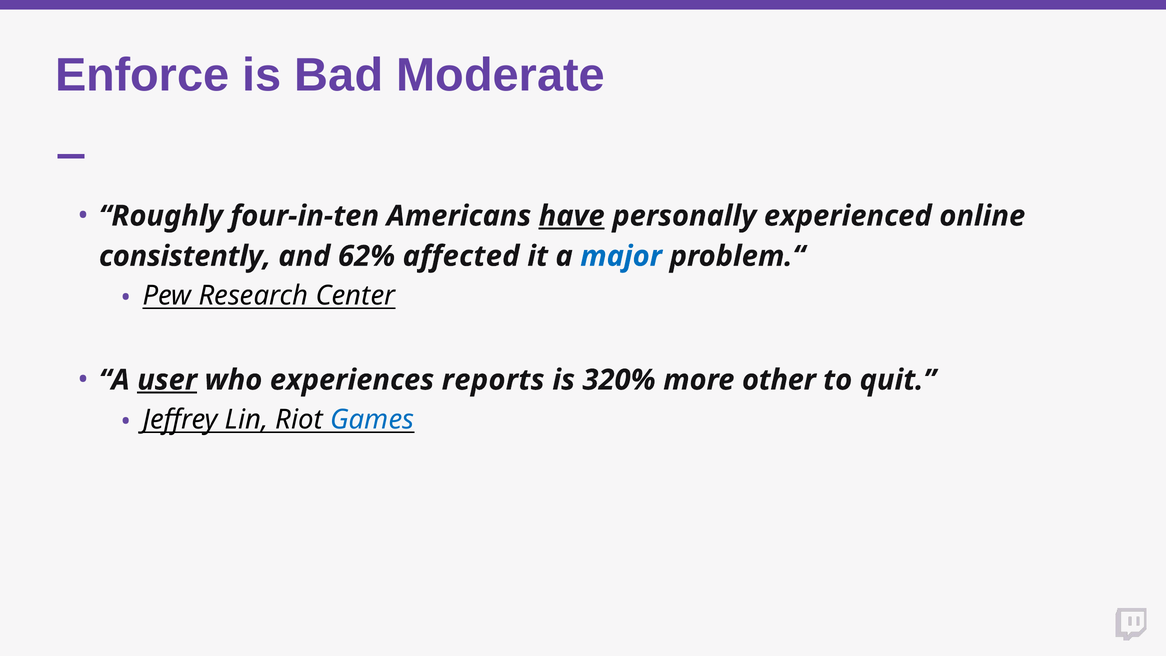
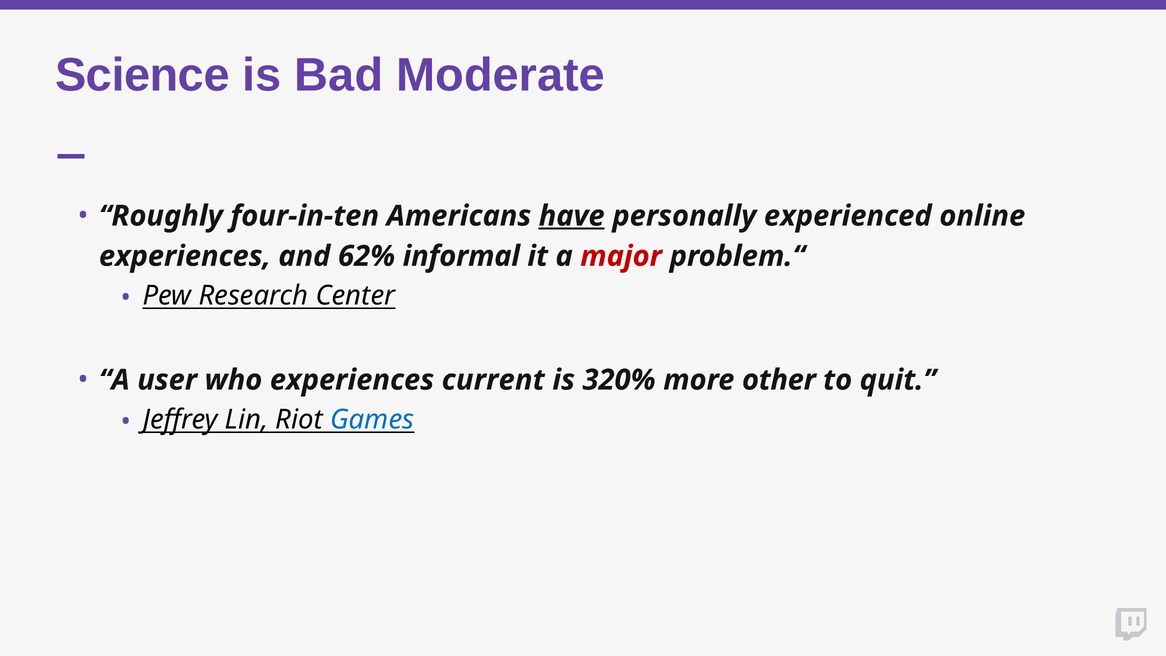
Enforce: Enforce -> Science
consistently at (185, 256): consistently -> experiences
affected: affected -> informal
major colour: blue -> red
user underline: present -> none
reports: reports -> current
